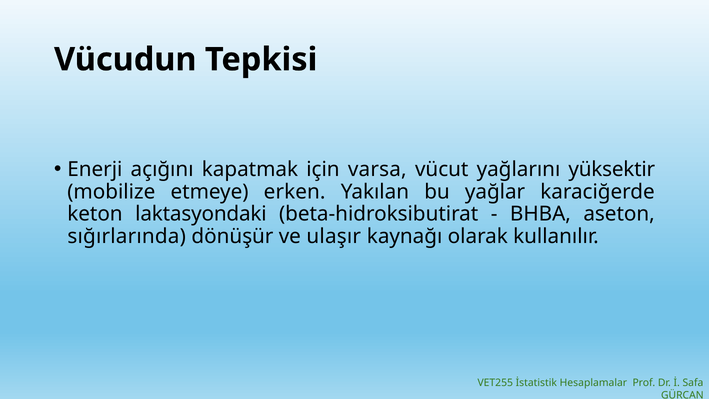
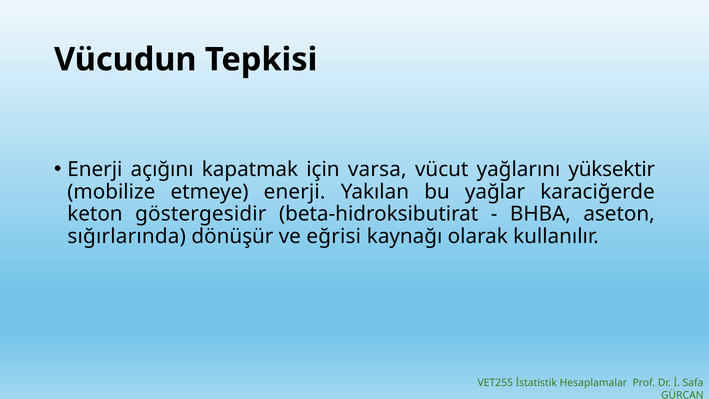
etmeye erken: erken -> enerji
laktasyondaki: laktasyondaki -> göstergesidir
ulaşır: ulaşır -> eğrisi
